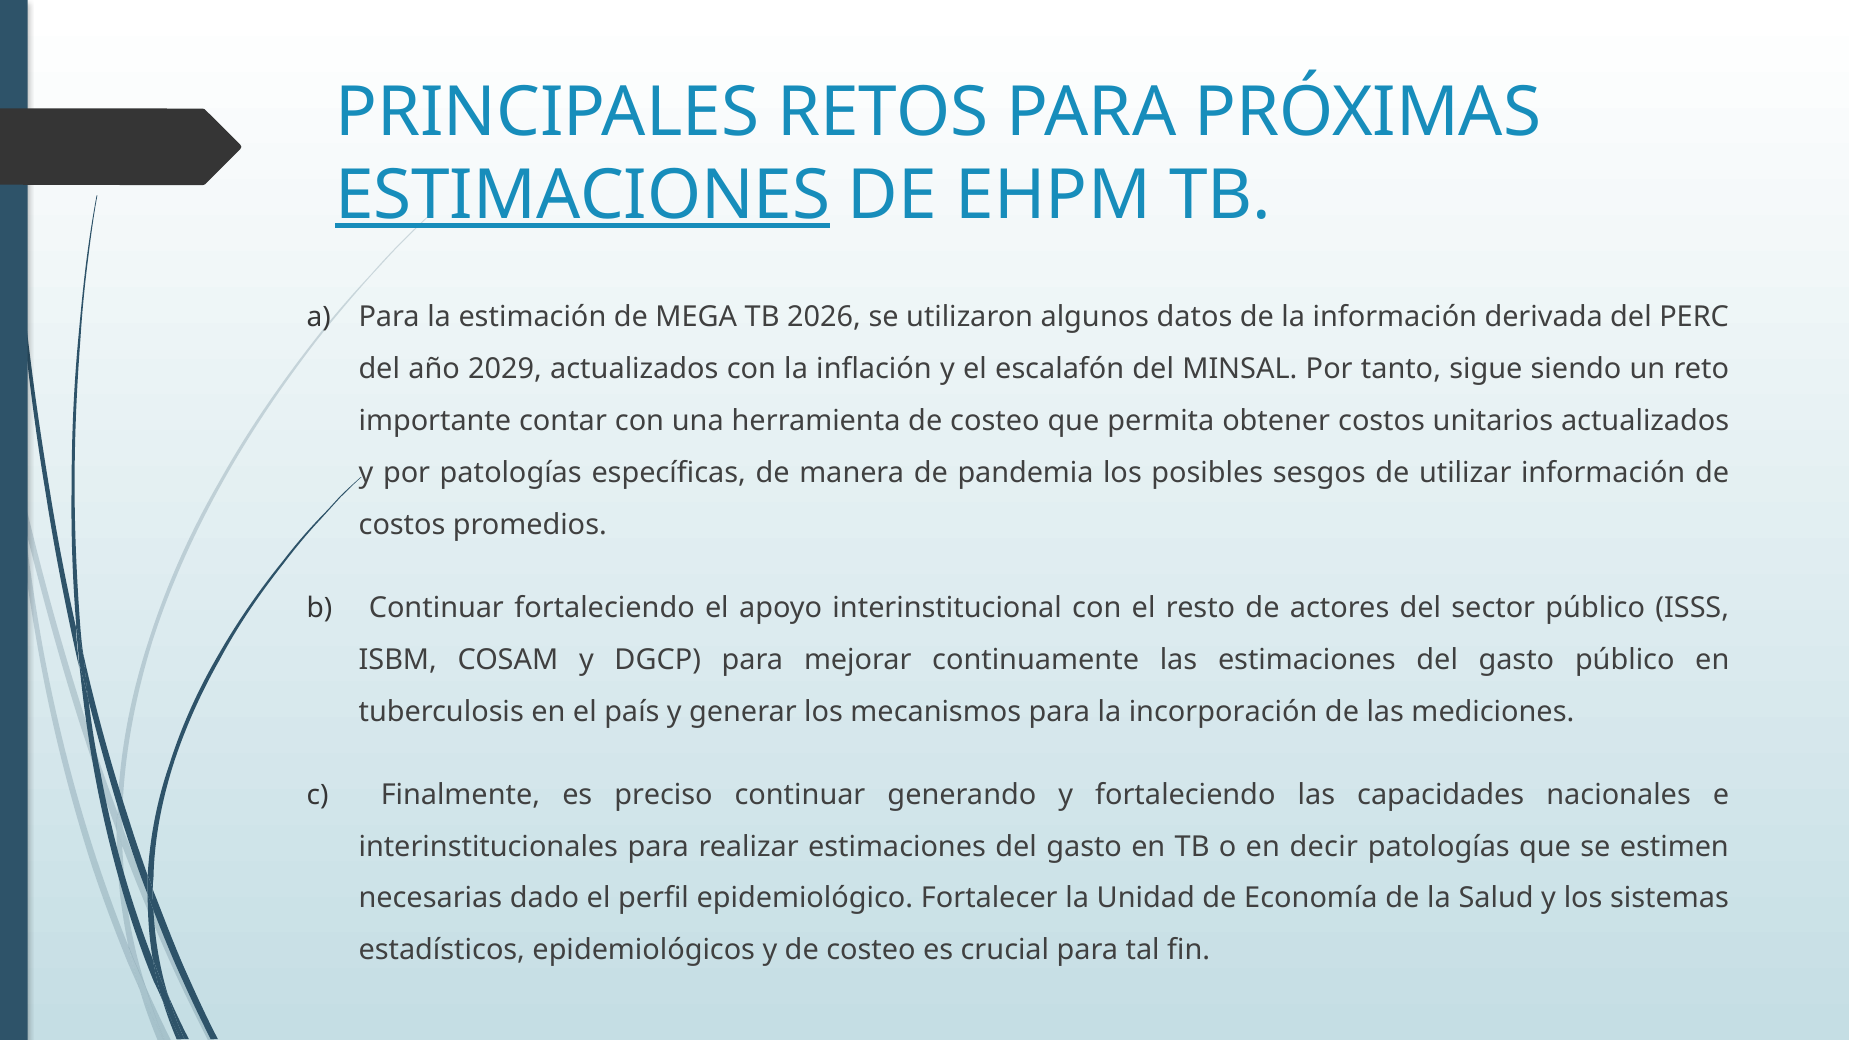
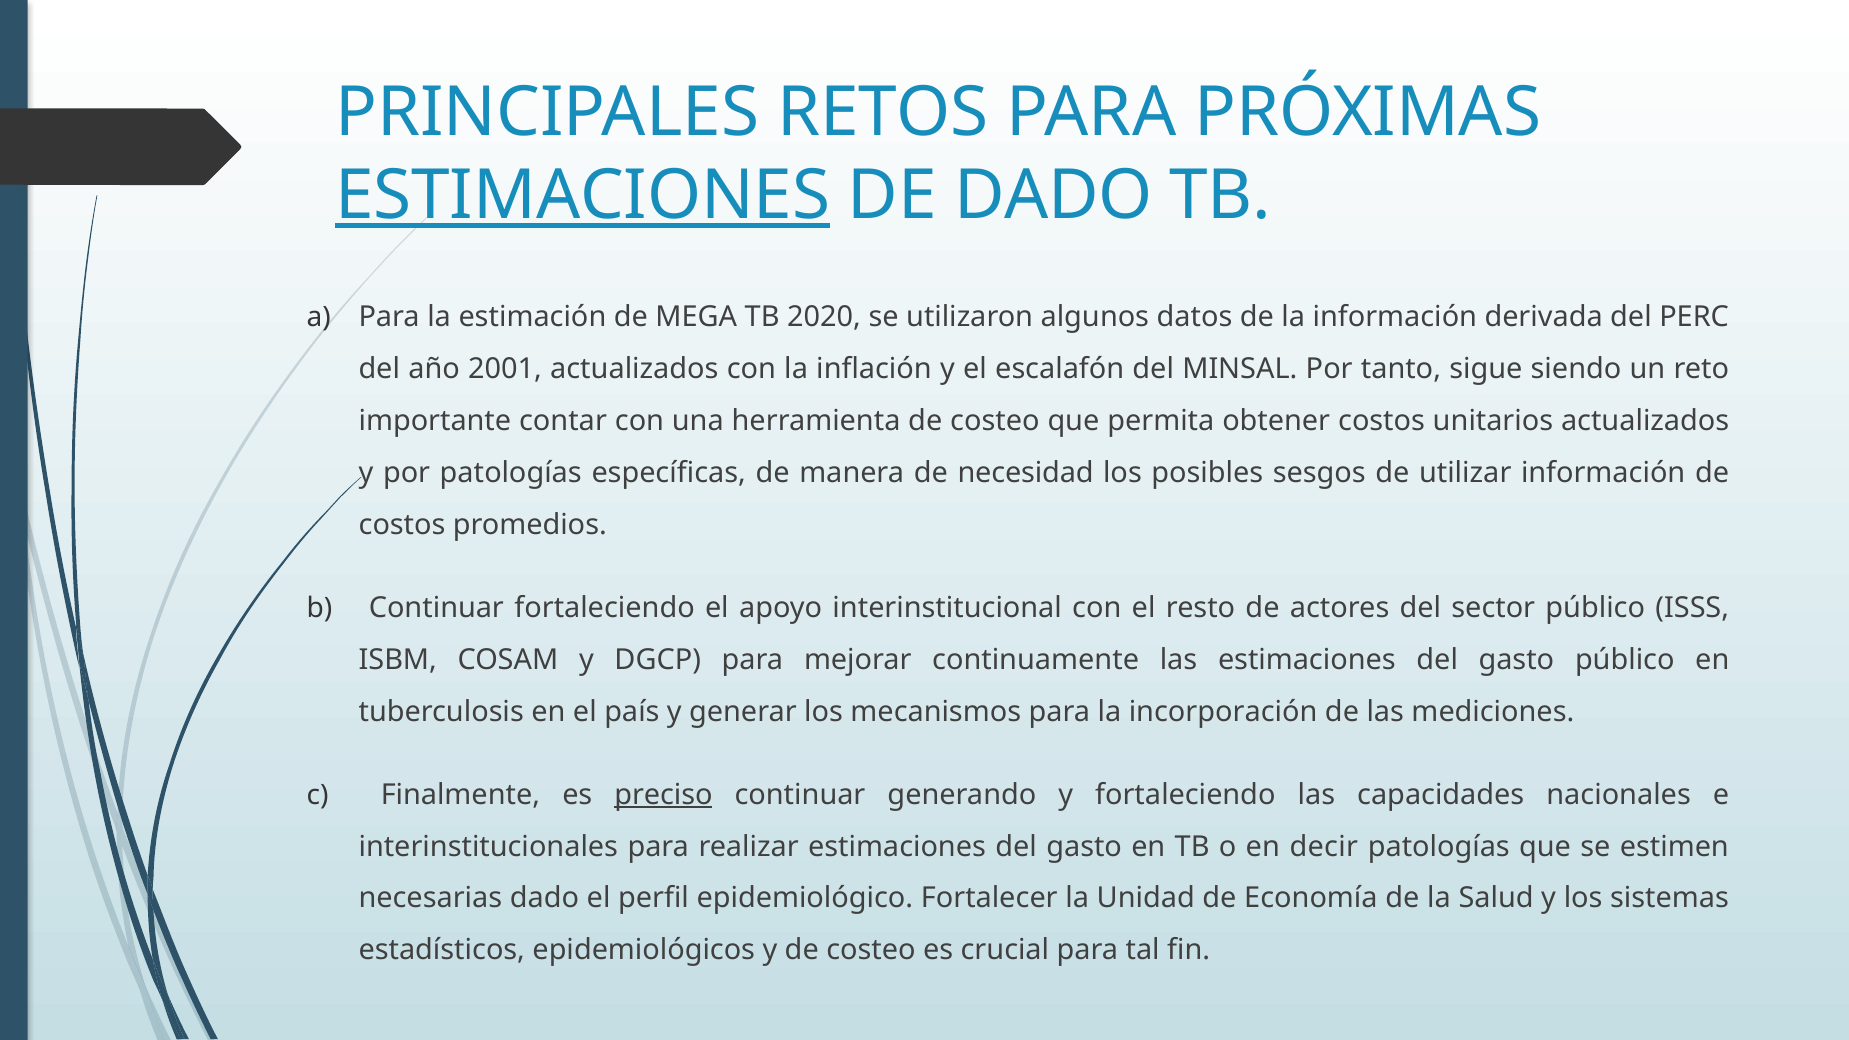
DE EHPM: EHPM -> DADO
2026: 2026 -> 2020
2029: 2029 -> 2001
pandemia: pandemia -> necesidad
preciso underline: none -> present
